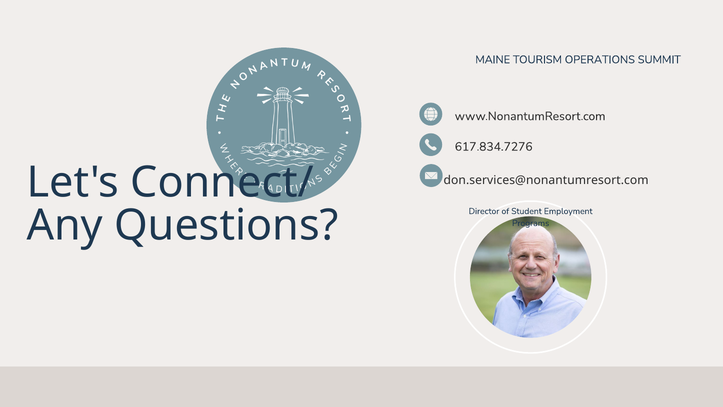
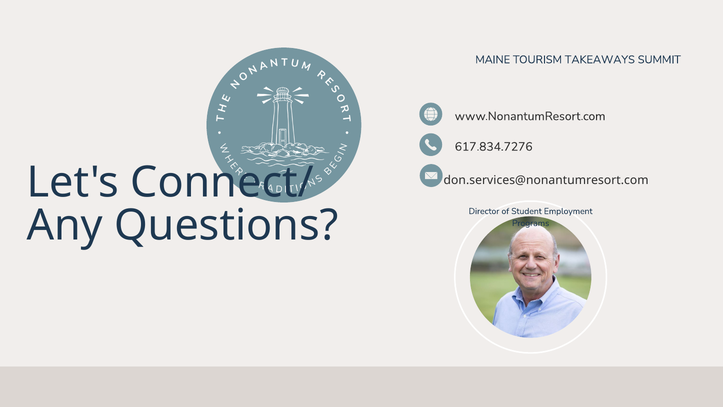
OPERATIONS: OPERATIONS -> TAKEAWAYS
